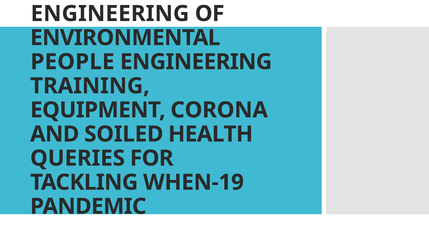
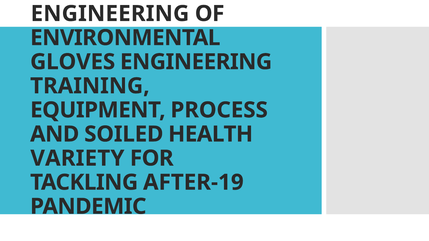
PEOPLE: PEOPLE -> GLOVES
CORONA: CORONA -> PROCESS
QUERIES: QUERIES -> VARIETY
WHEN-19: WHEN-19 -> AFTER-19
